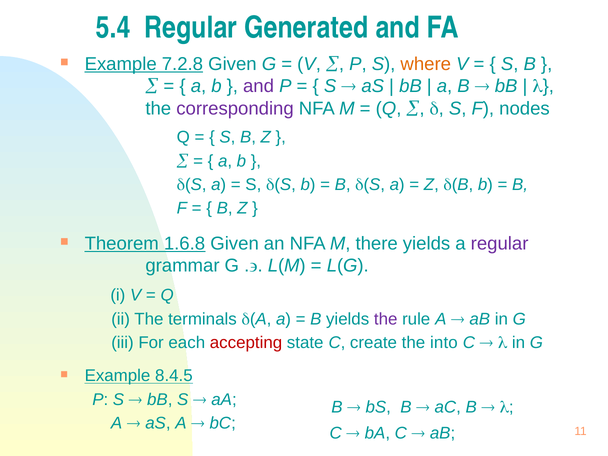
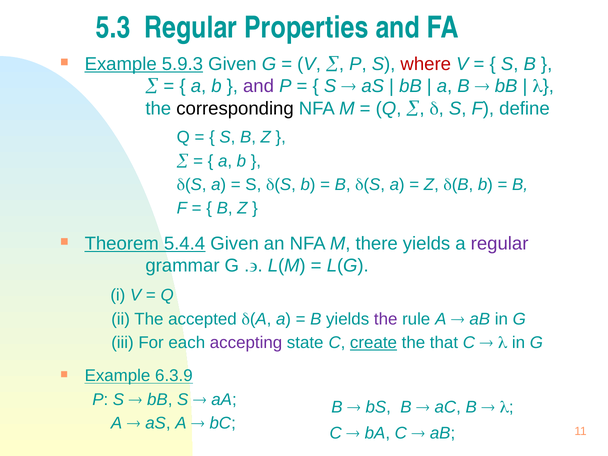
5.4: 5.4 -> 5.3
Generated: Generated -> Properties
7.2.8: 7.2.8 -> 5.9.3
where colour: orange -> red
corresponding colour: purple -> black
nodes: nodes -> define
1.6.8: 1.6.8 -> 5.4.4
terminals: terminals -> accepted
accepting colour: red -> purple
create underline: none -> present
into: into -> that
8.4.5: 8.4.5 -> 6.3.9
